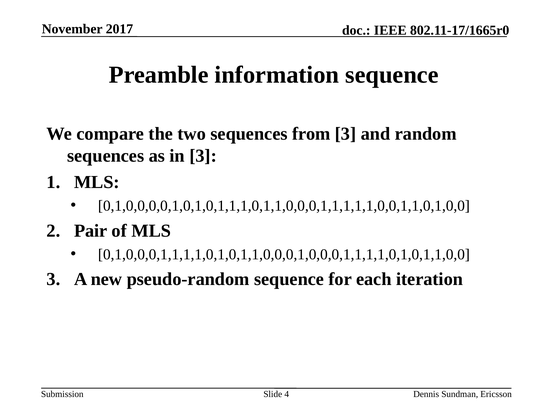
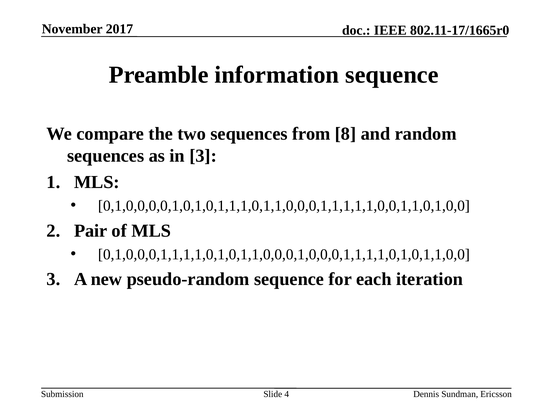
from 3: 3 -> 8
